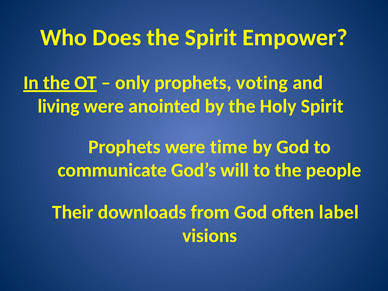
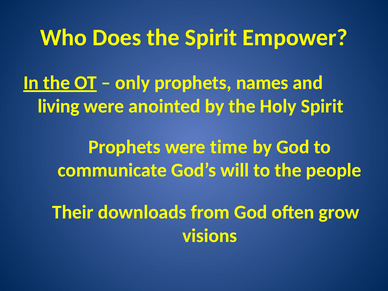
voting: voting -> names
label: label -> grow
